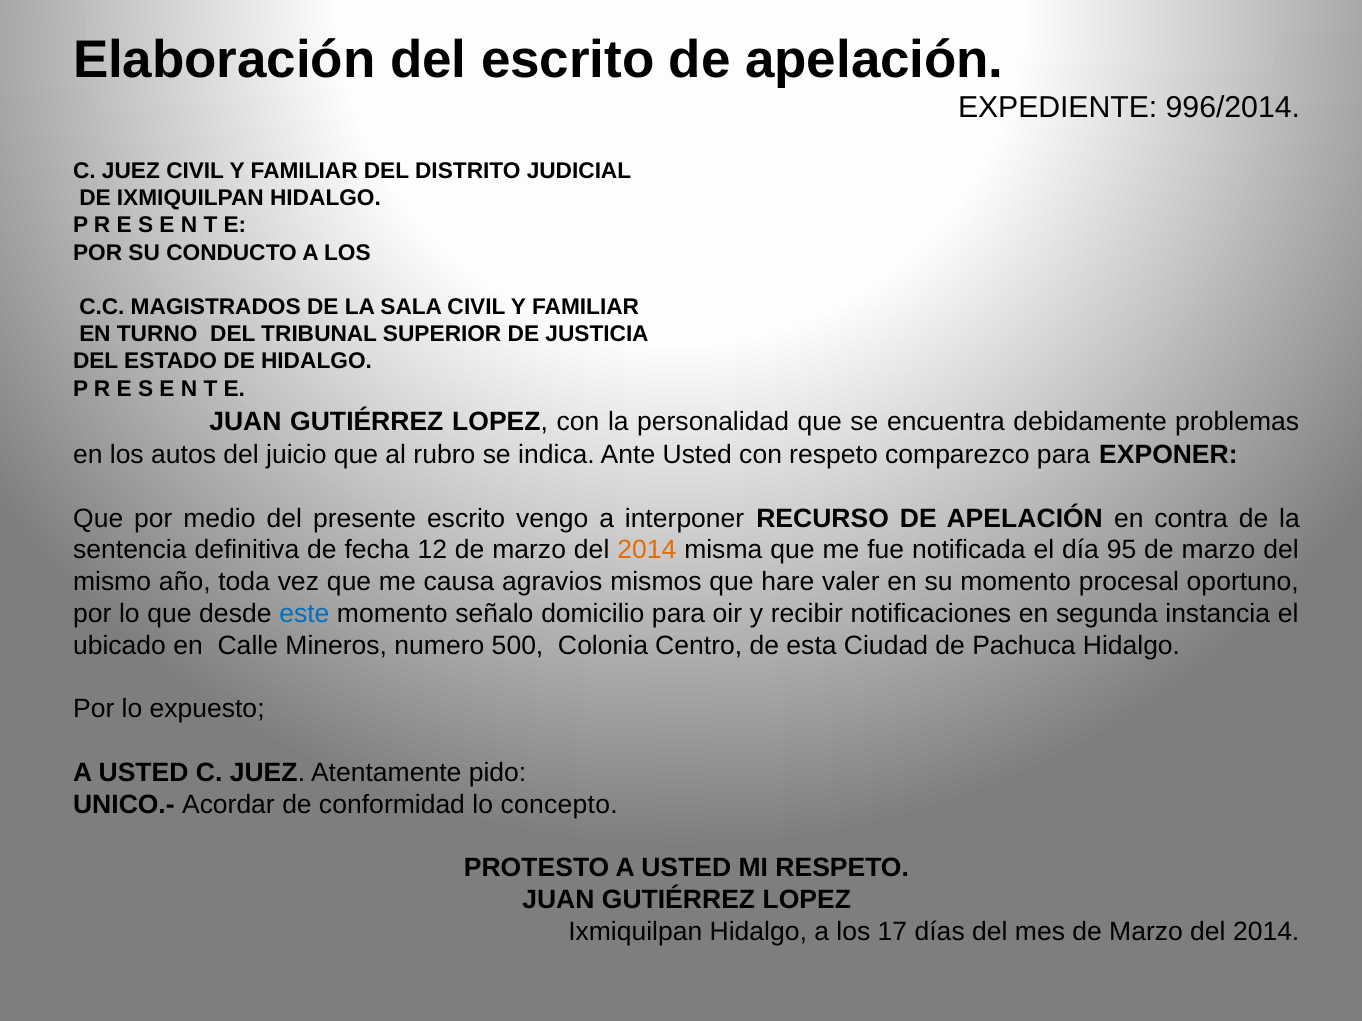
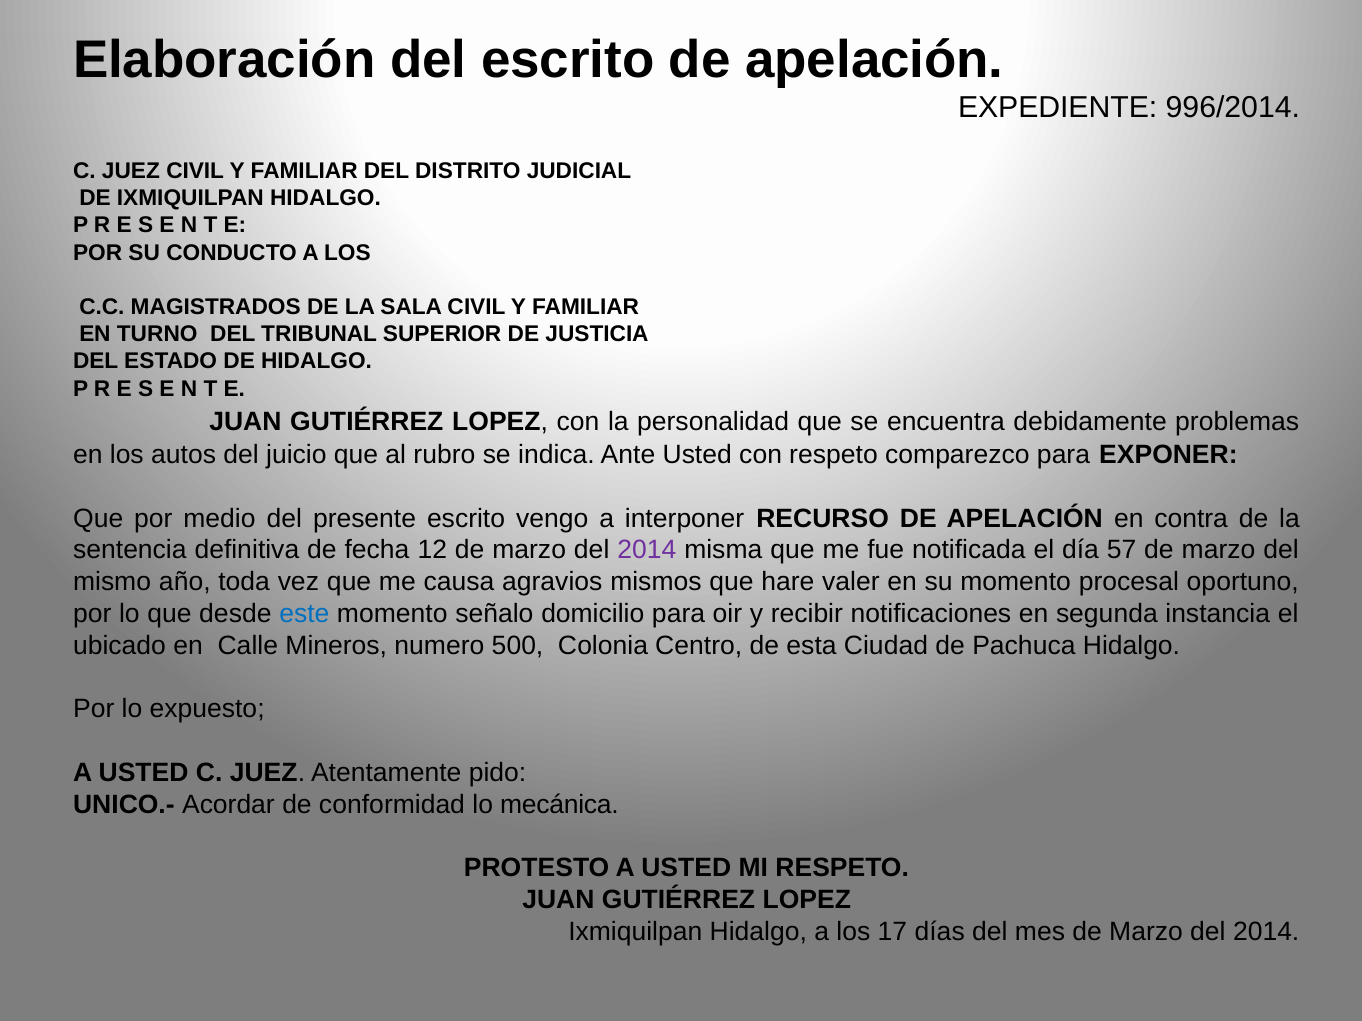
2014 at (647, 550) colour: orange -> purple
95: 95 -> 57
concepto: concepto -> mecánica
